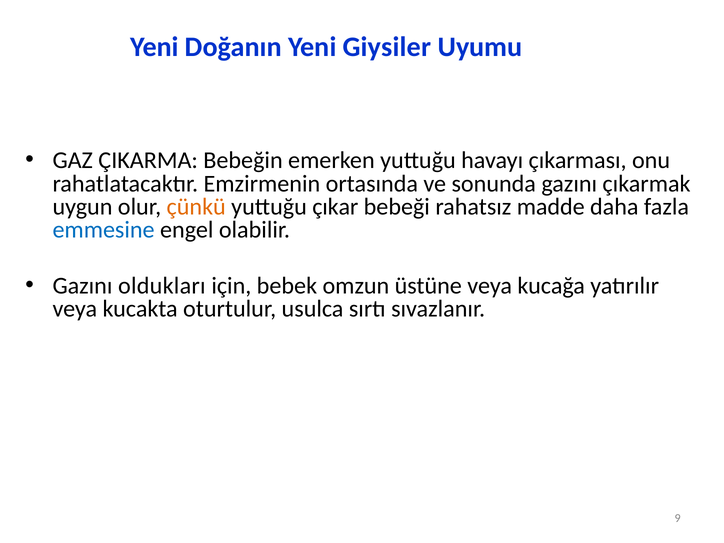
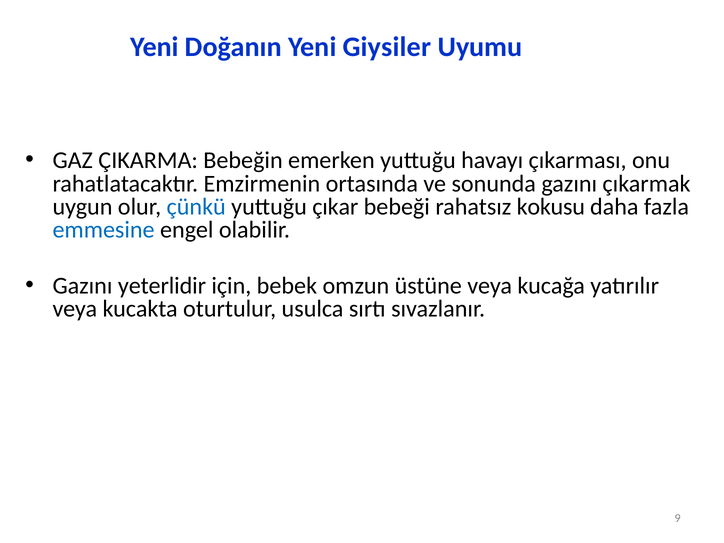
çünkü colour: orange -> blue
madde: madde -> kokusu
oldukları: oldukları -> yeterlidir
